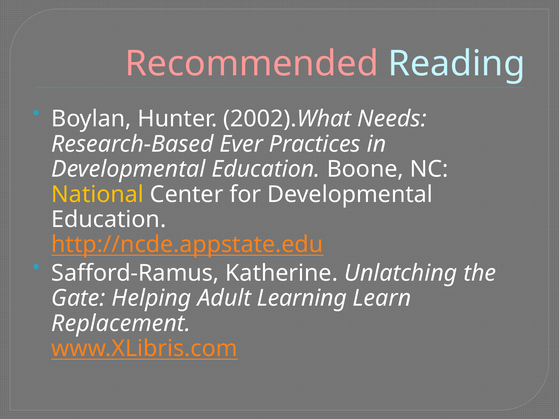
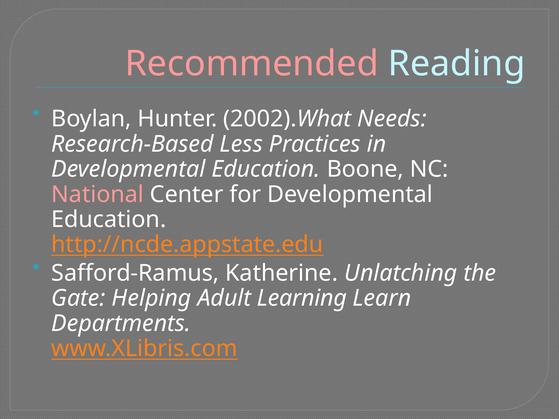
Ever: Ever -> Less
National colour: yellow -> pink
Replacement: Replacement -> Departments
